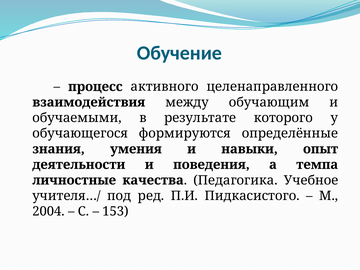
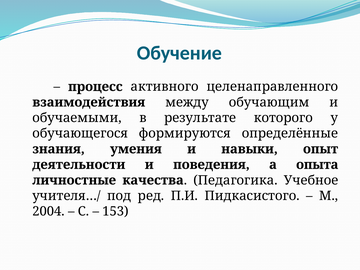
темпа: темпа -> опыта
